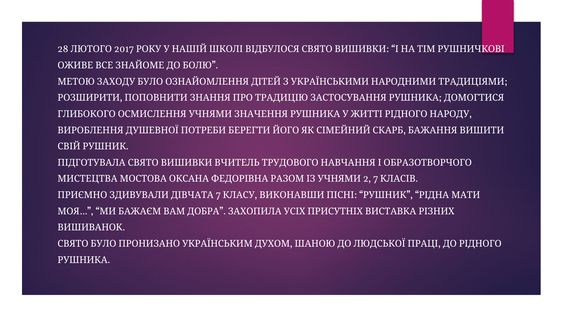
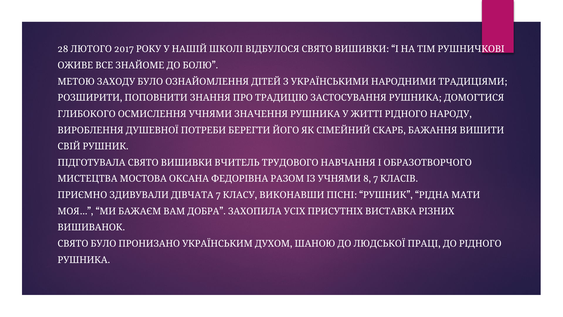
2: 2 -> 8
